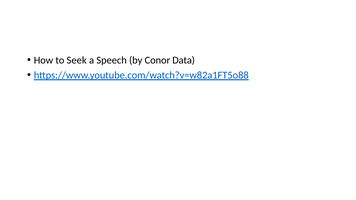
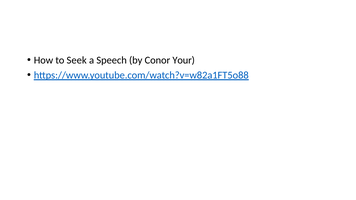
Data: Data -> Your
